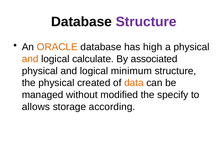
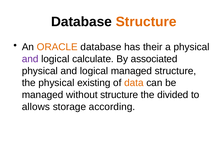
Structure at (146, 22) colour: purple -> orange
high: high -> their
and at (30, 59) colour: orange -> purple
logical minimum: minimum -> managed
created: created -> existing
without modified: modified -> structure
specify: specify -> divided
